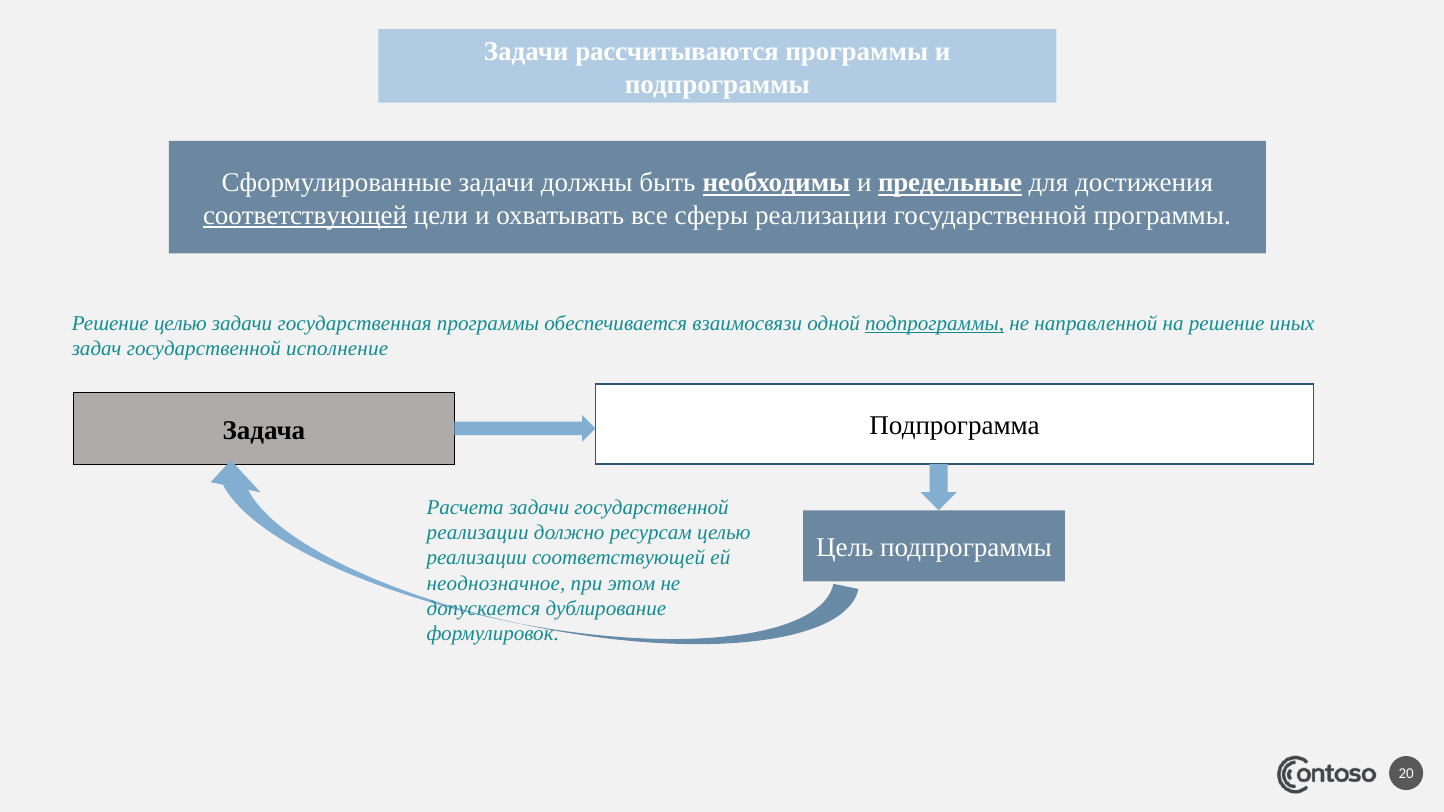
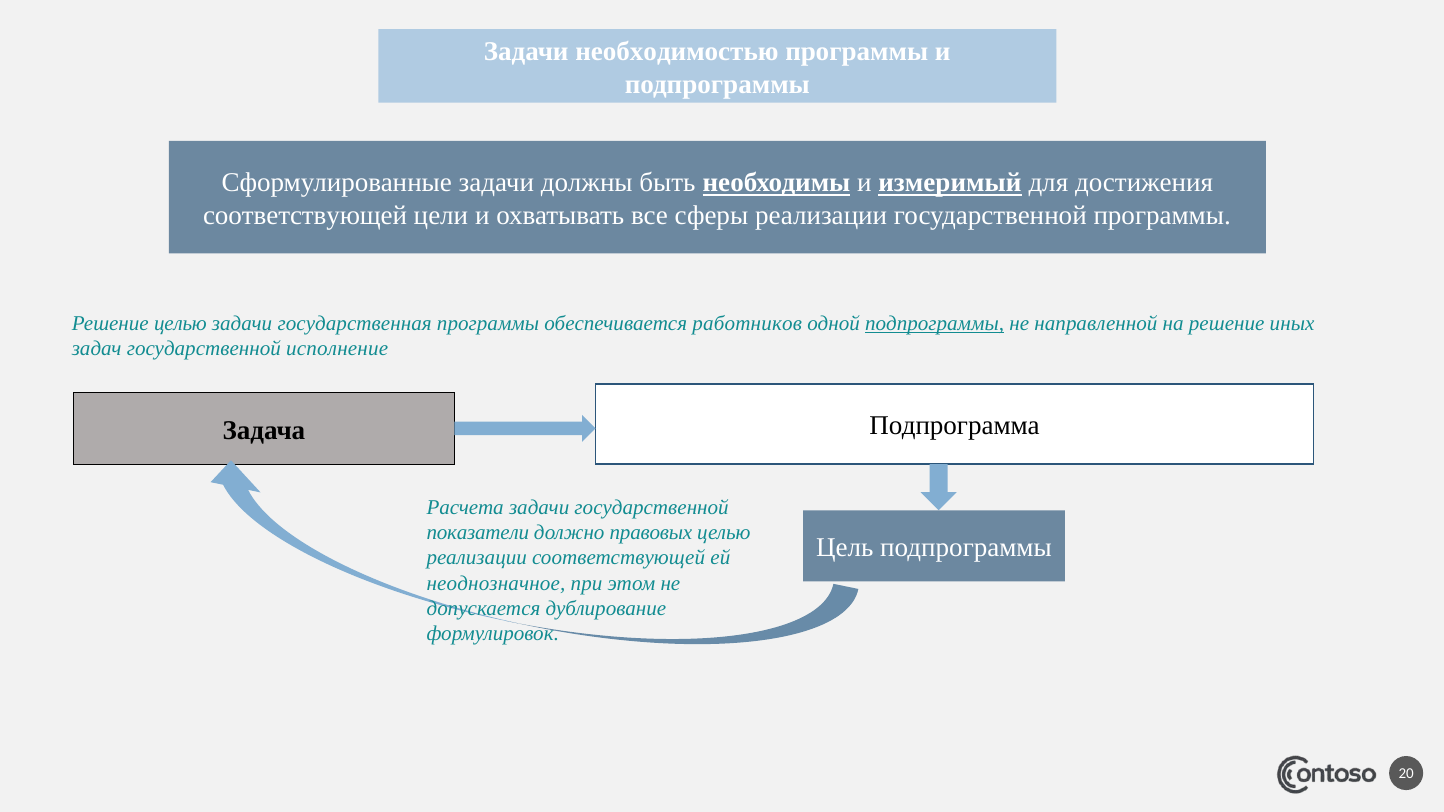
рассчитываются: рассчитываются -> необходимостью
предельные: предельные -> измеримый
соответствующей at (305, 215) underline: present -> none
взаимосвязи: взаимосвязи -> работников
реализации at (478, 533): реализации -> показатели
ресурсам: ресурсам -> правовых
